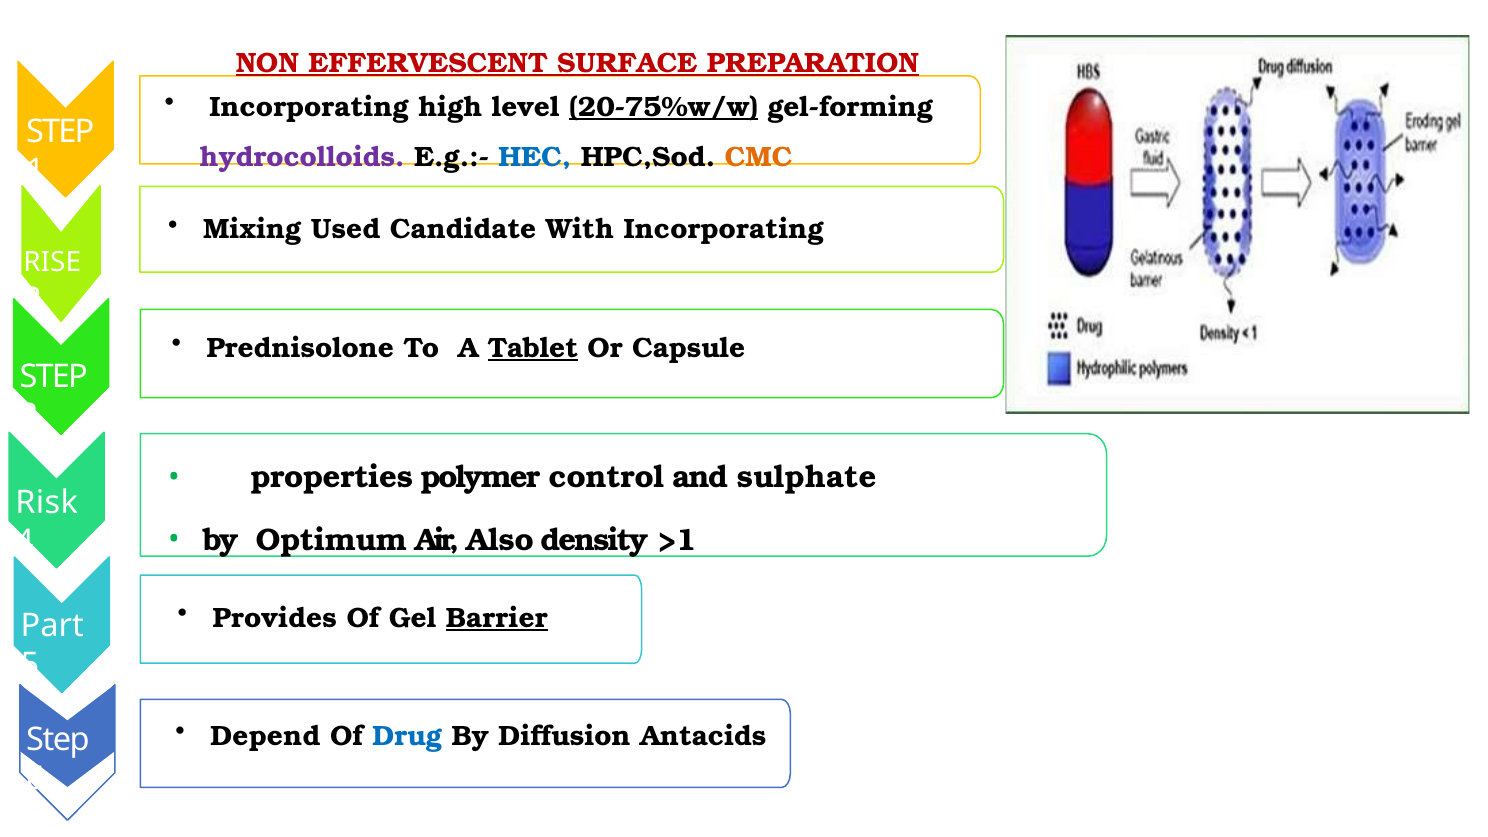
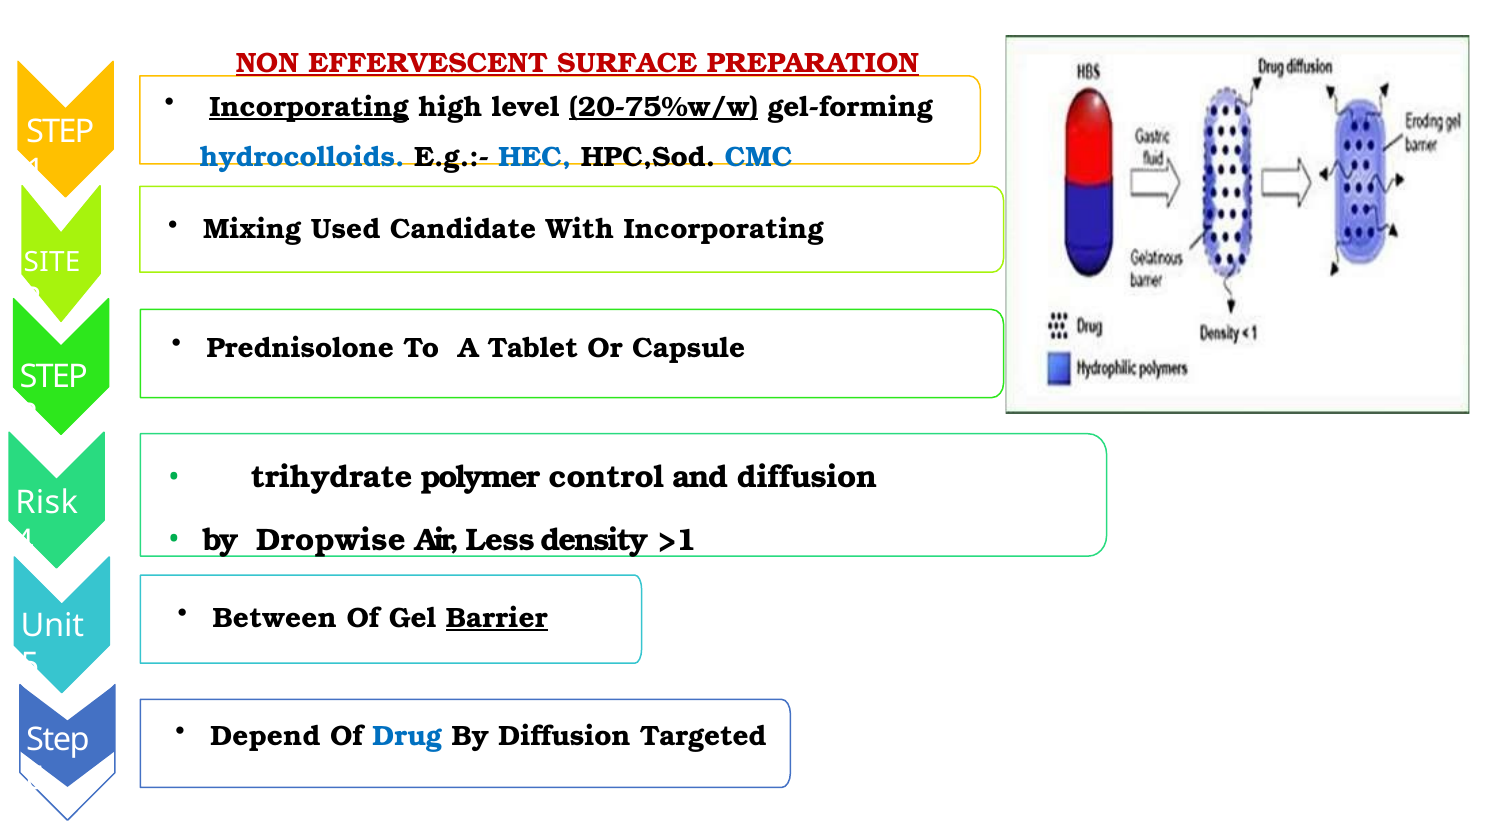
Incorporating at (309, 107) underline: none -> present
hydrocolloids colour: purple -> blue
CMC colour: orange -> blue
RISE: RISE -> SITE
Tablet underline: present -> none
properties: properties -> trihydrate
and sulphate: sulphate -> diffusion
Optimum: Optimum -> Dropwise
Also: Also -> Less
Provides: Provides -> Between
Part: Part -> Unit
Antacids: Antacids -> Targeted
